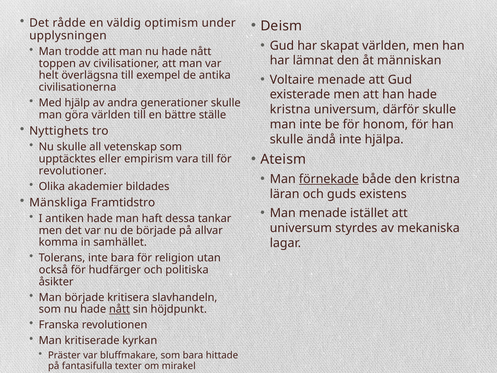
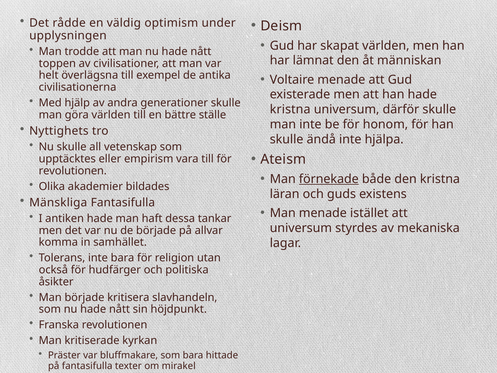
revolutioner at (73, 171): revolutioner -> revolutionen
Mänskliga Framtidstro: Framtidstro -> Fantasifulla
nått at (119, 309) underline: present -> none
